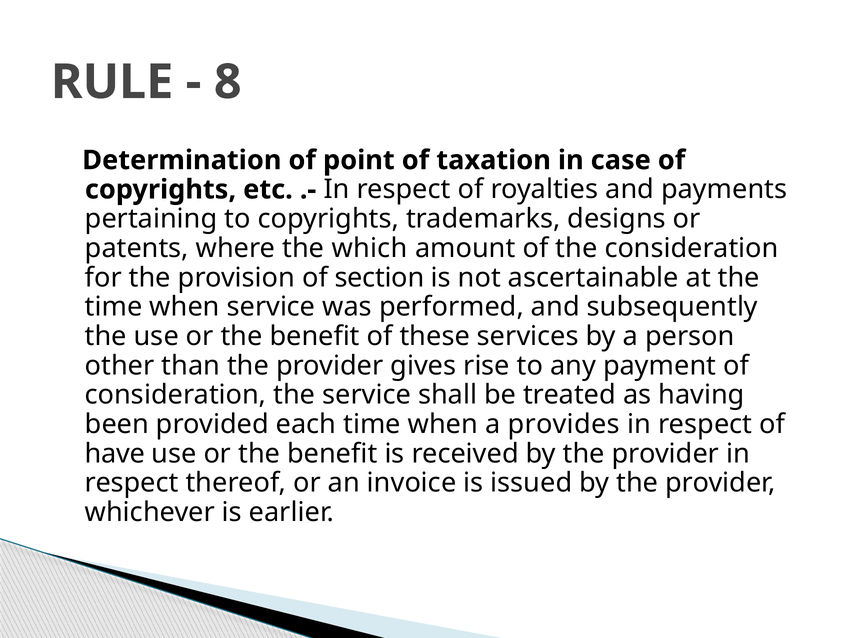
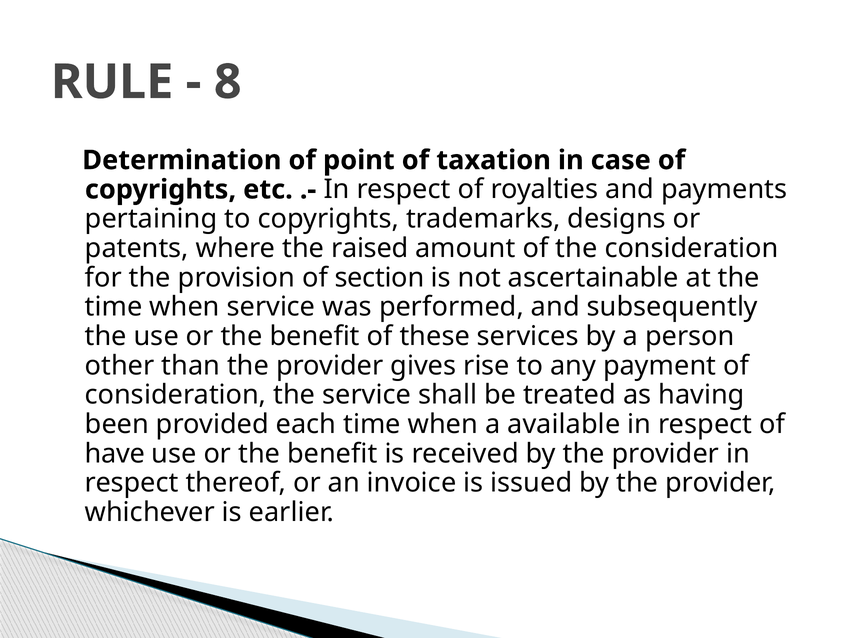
which: which -> raised
provides: provides -> available
